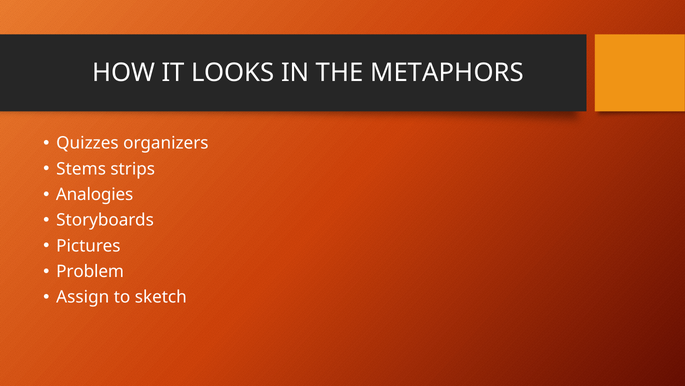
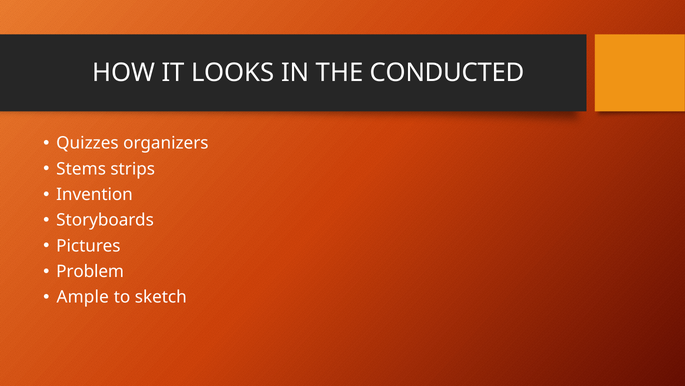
METAPHORS: METAPHORS -> CONDUCTED
Analogies: Analogies -> Invention
Assign: Assign -> Ample
